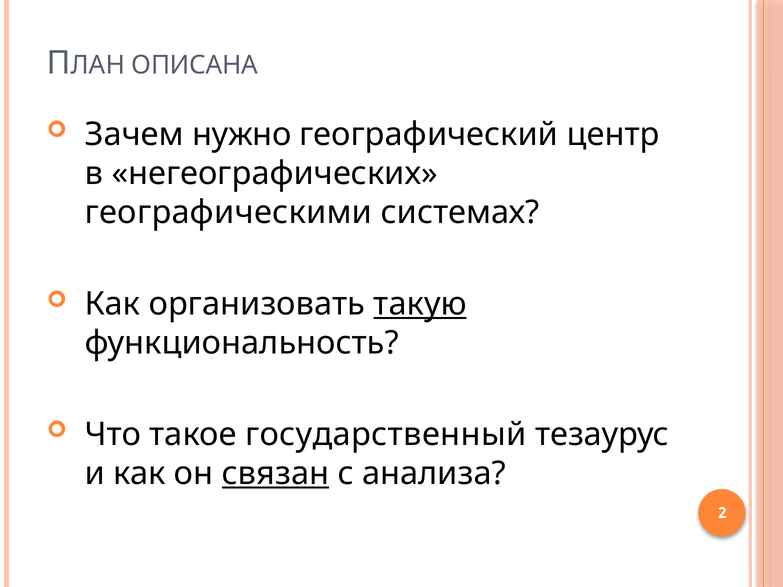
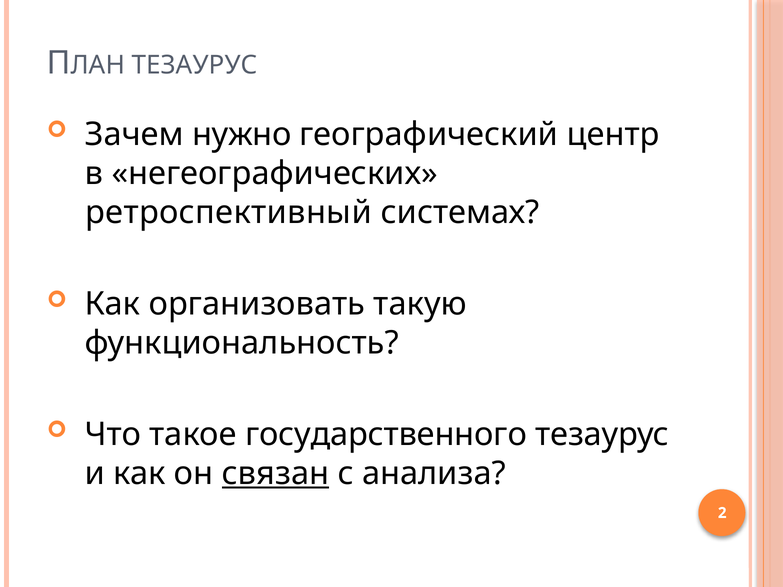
ОПИСАНА at (195, 65): ОПИСАНА -> ТЕЗАУРУС
географическими: географическими -> ретроспективный
такую underline: present -> none
государственный: государственный -> государственного
